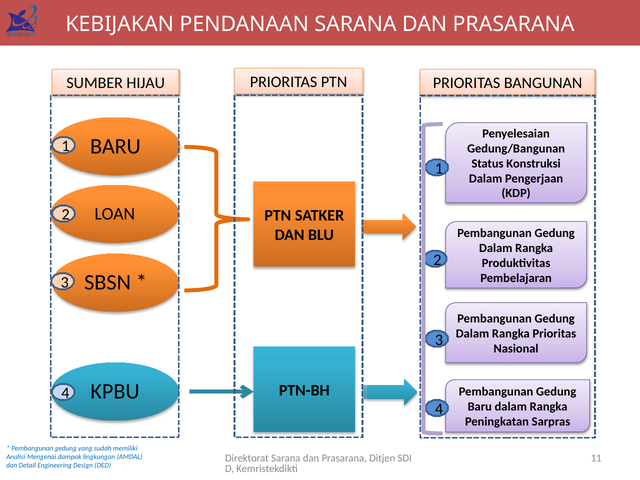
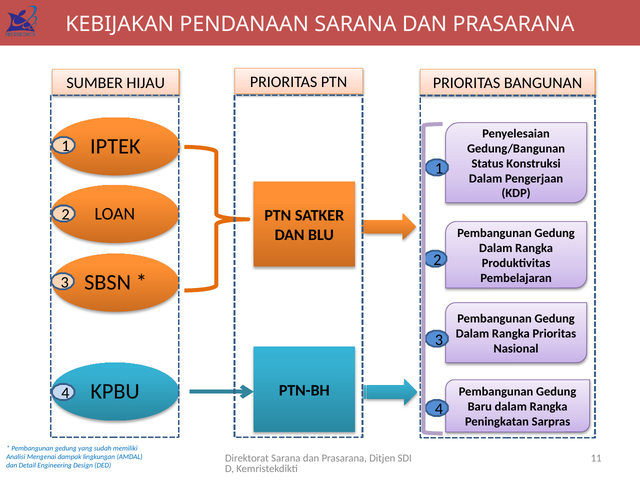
BARU at (115, 146): BARU -> IPTEK
